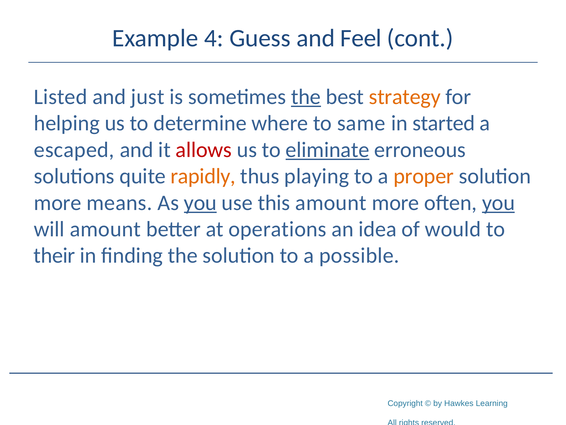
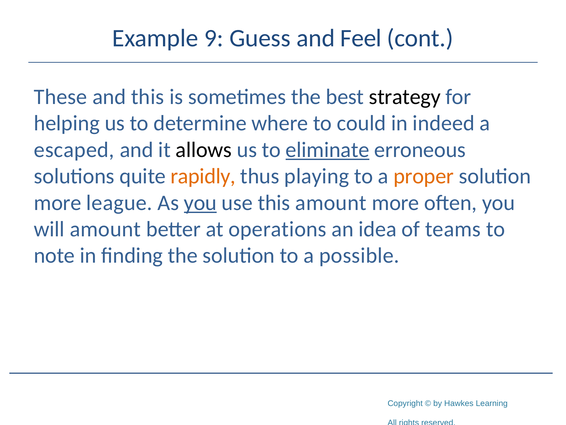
4: 4 -> 9
Listed: Listed -> These
and just: just -> this
the at (306, 97) underline: present -> none
strategy colour: orange -> black
same: same -> could
started: started -> indeed
allows colour: red -> black
means: means -> league
you at (498, 202) underline: present -> none
would: would -> teams
their: their -> note
